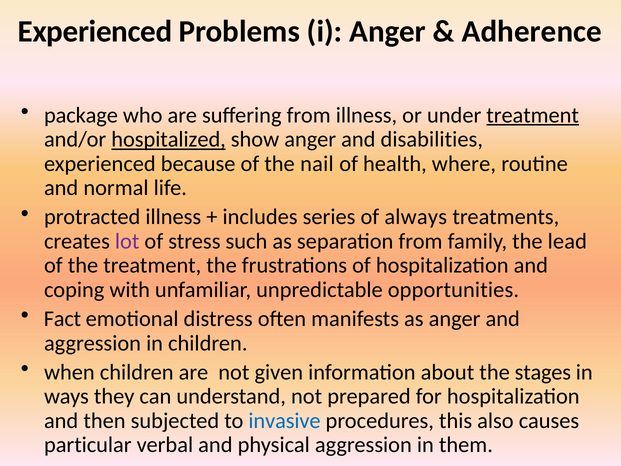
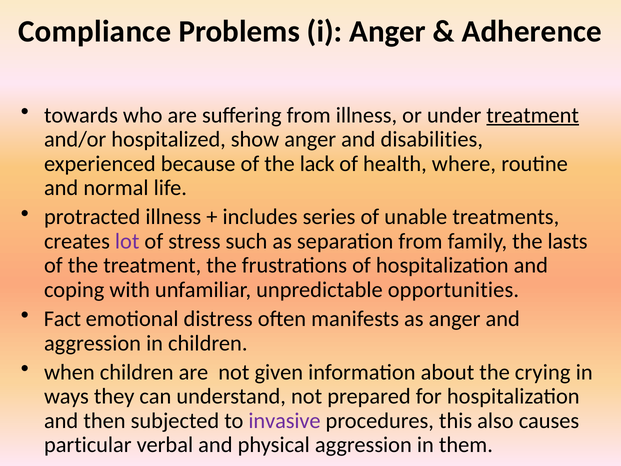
Experienced at (95, 31): Experienced -> Compliance
package: package -> towards
hospitalized underline: present -> none
nail: nail -> lack
always: always -> unable
lead: lead -> lasts
stages: stages -> crying
invasive colour: blue -> purple
